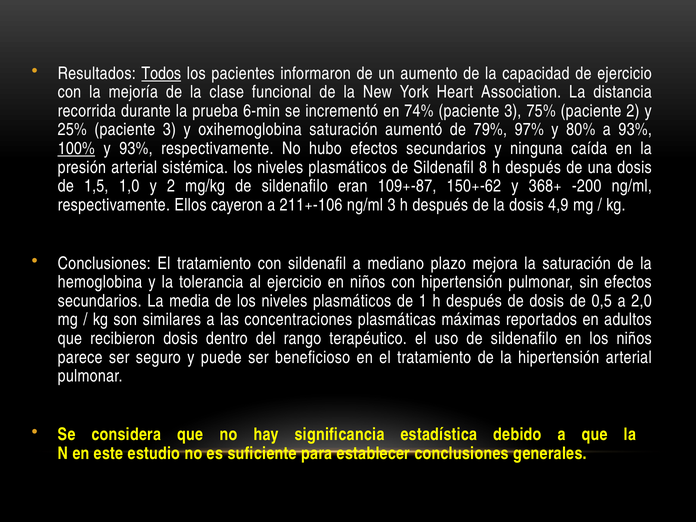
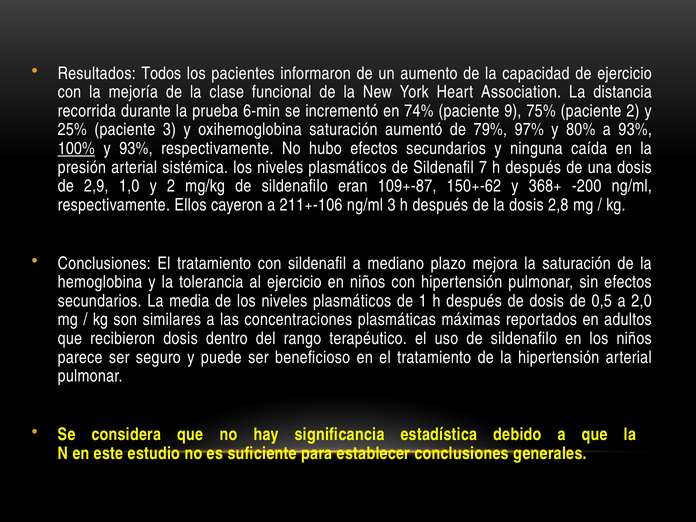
Todos underline: present -> none
74% paciente 3: 3 -> 9
8: 8 -> 7
1,5: 1,5 -> 2,9
4,9: 4,9 -> 2,8
